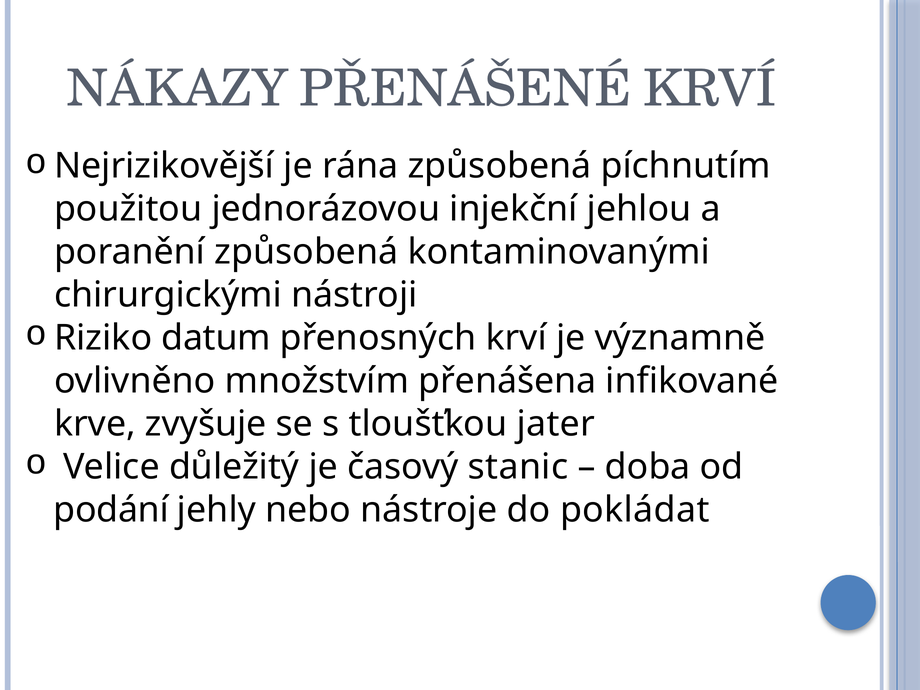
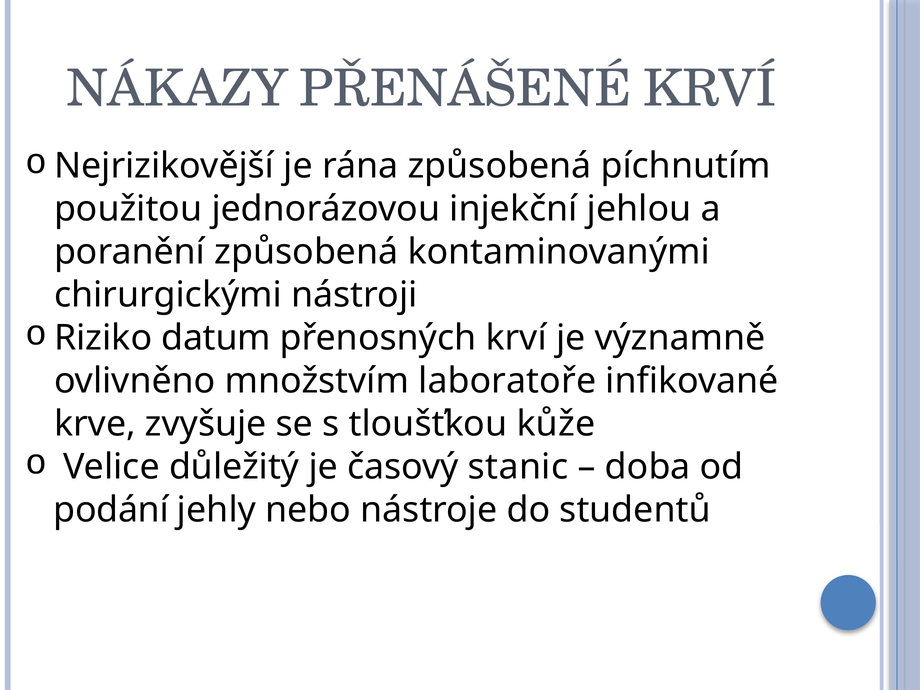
přenášena: přenášena -> laboratoře
jater: jater -> kůže
pokládat: pokládat -> studentů
